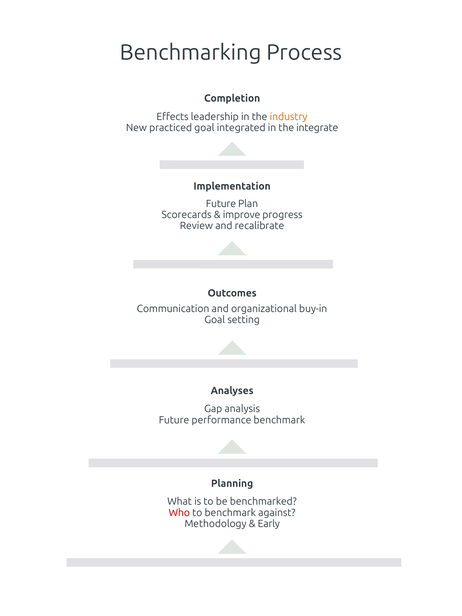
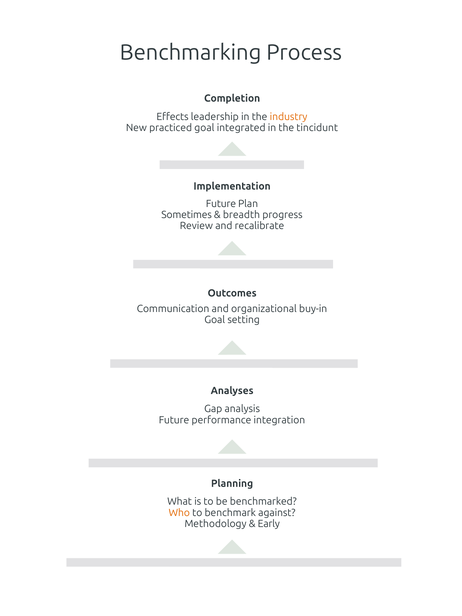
integrate: integrate -> tincidunt
Scorecards: Scorecards -> Sometimes
improve: improve -> breadth
performance benchmark: benchmark -> integration
Who colour: red -> orange
